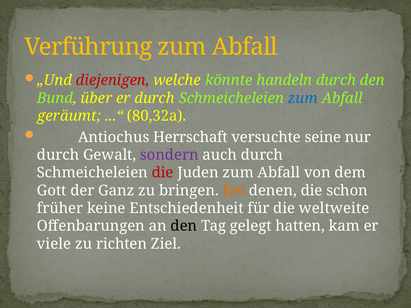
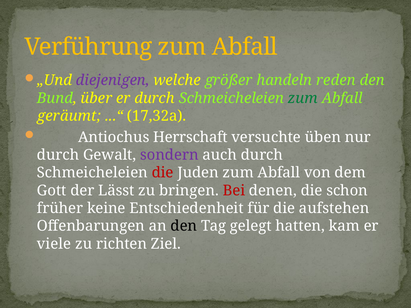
diejenigen colour: red -> purple
könnte: könnte -> größer
handeln durch: durch -> reden
zum at (303, 98) colour: blue -> green
80,32a: 80,32a -> 17,32a
seine: seine -> üben
Ganz: Ganz -> Lässt
Bei colour: orange -> red
weltweite: weltweite -> aufstehen
